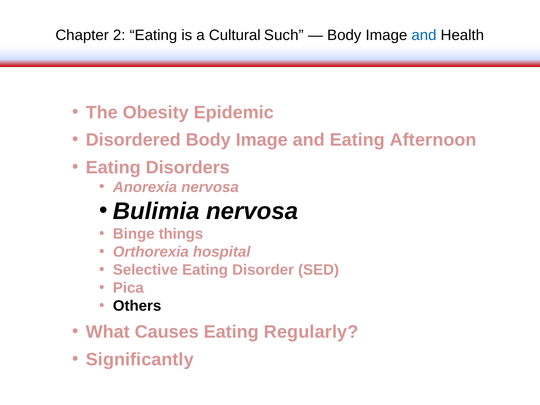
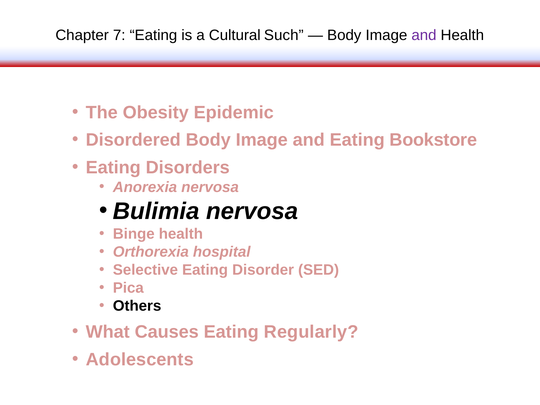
2: 2 -> 7
and at (424, 35) colour: blue -> purple
Afternoon: Afternoon -> Bookstore
Binge things: things -> health
Significantly: Significantly -> Adolescents
